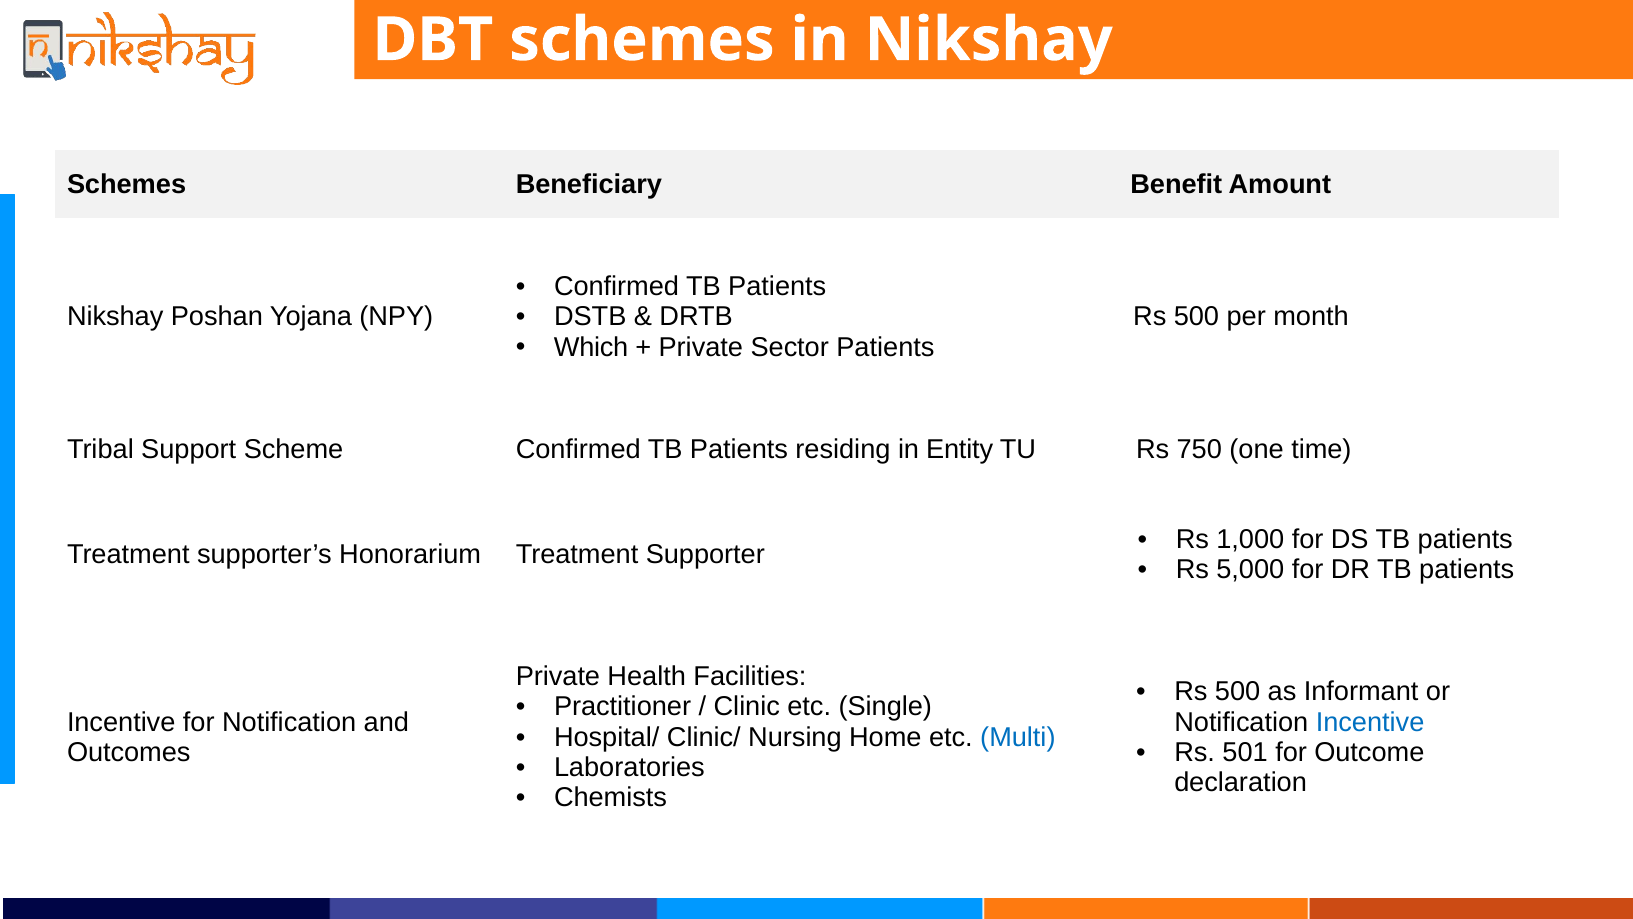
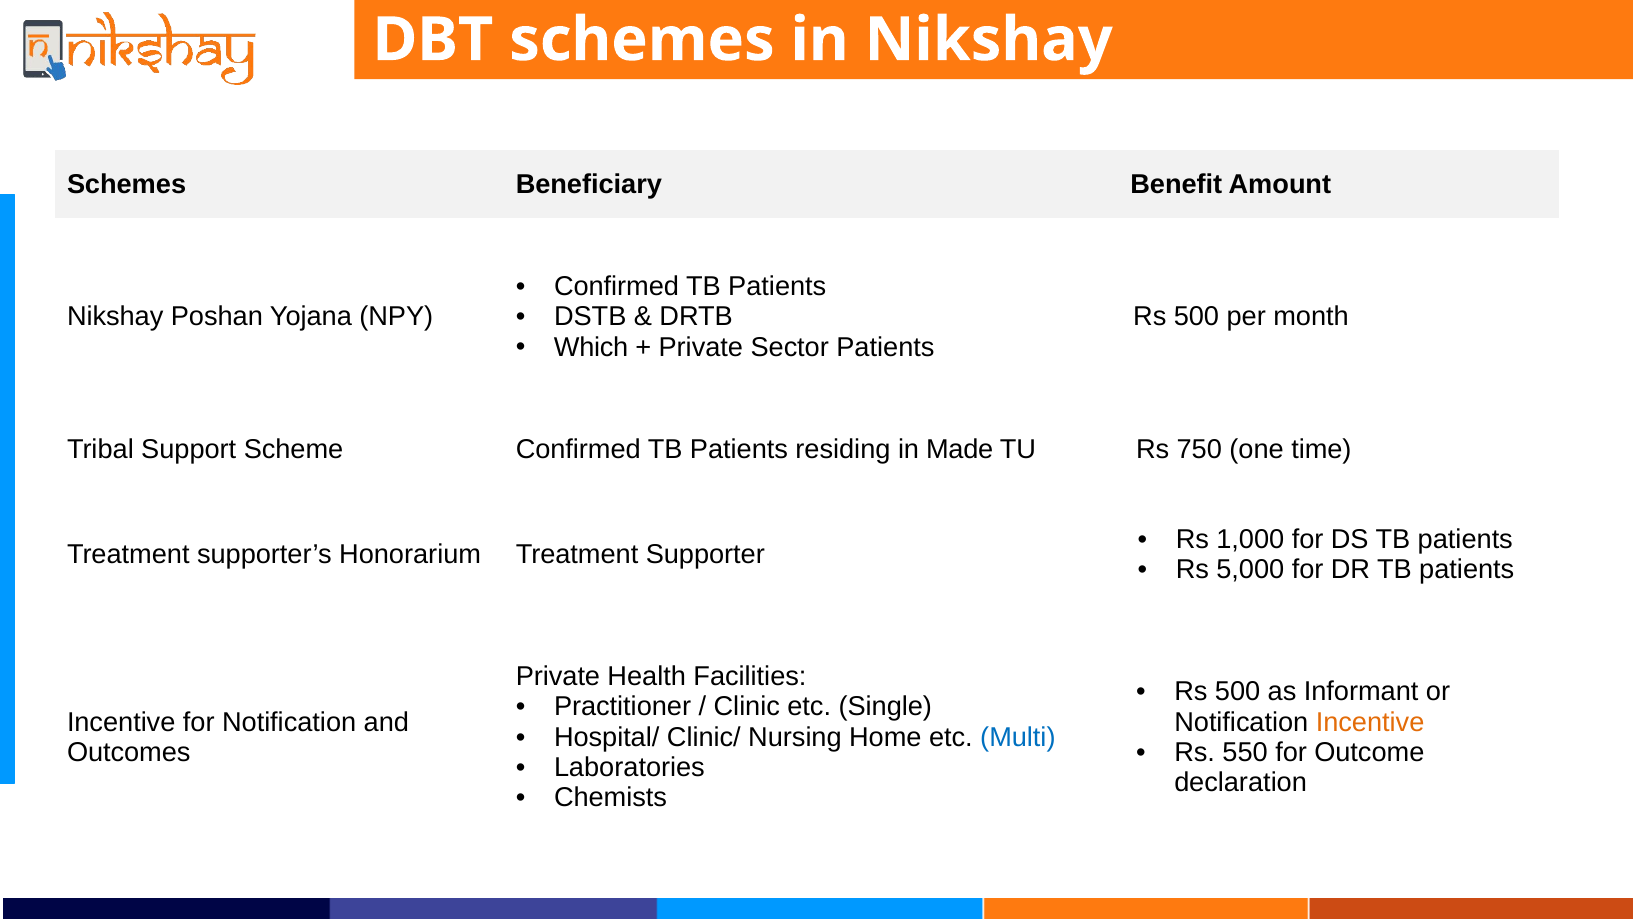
Entity: Entity -> Made
Incentive at (1370, 722) colour: blue -> orange
501: 501 -> 550
